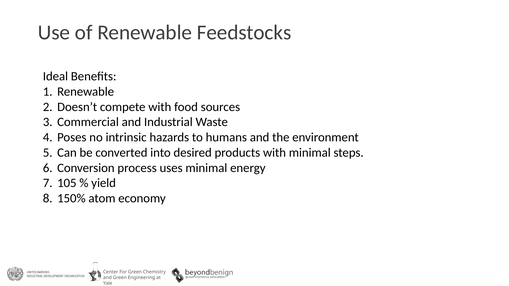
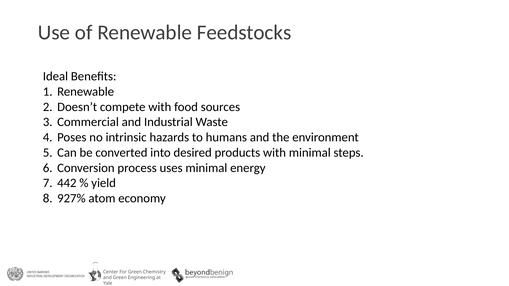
105: 105 -> 442
150%: 150% -> 927%
